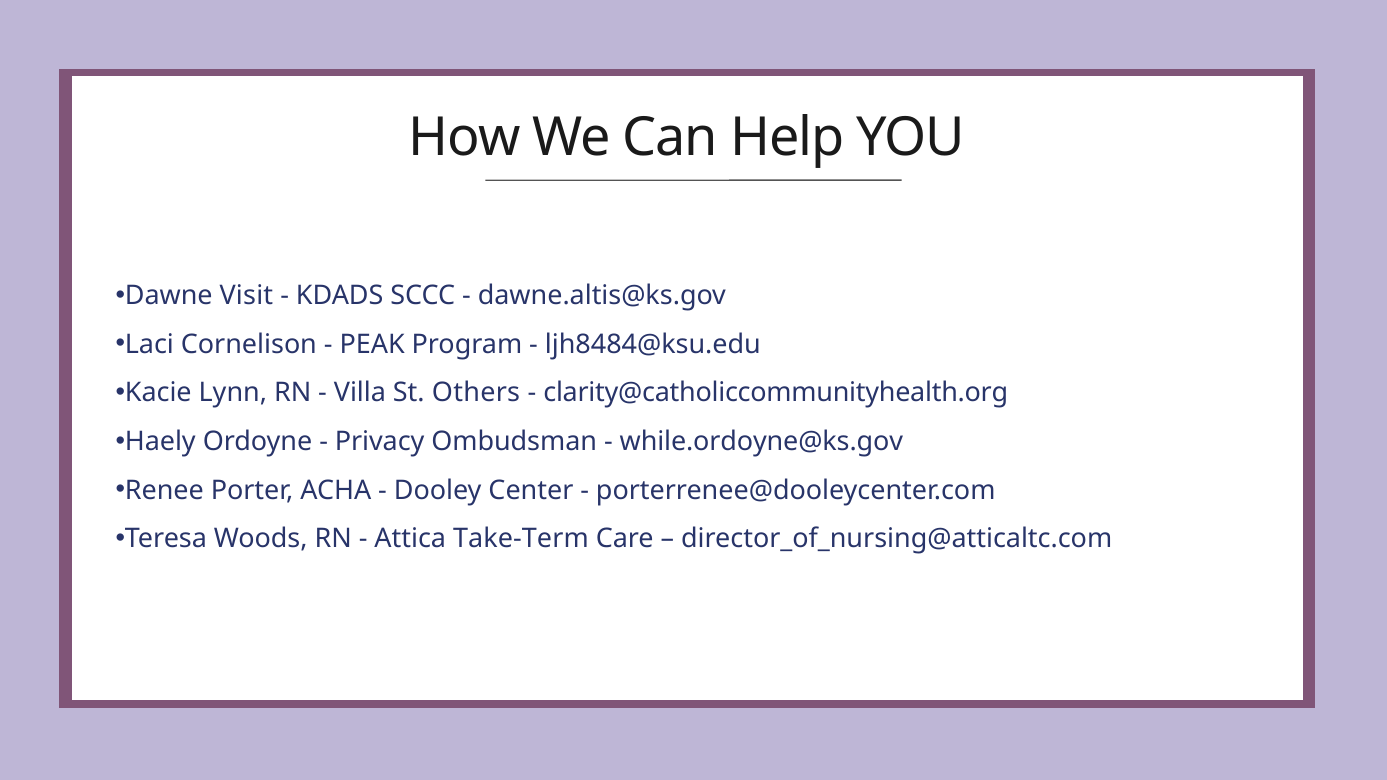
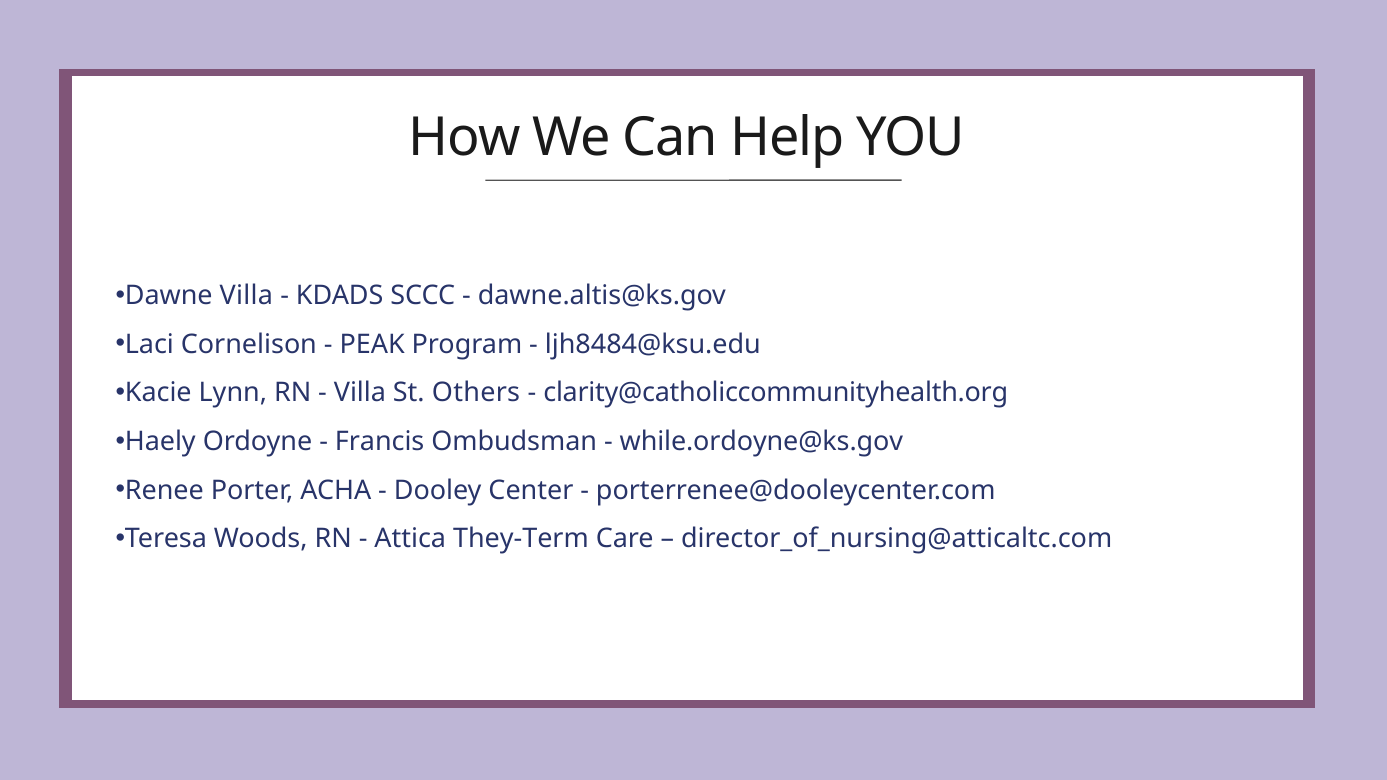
Dawne Visit: Visit -> Villa
Privacy: Privacy -> Francis
Take-Term: Take-Term -> They-Term
